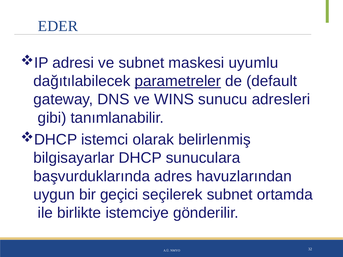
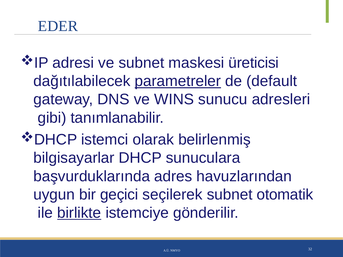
uyumlu: uyumlu -> üreticisi
ortamda: ortamda -> otomatik
birlikte underline: none -> present
